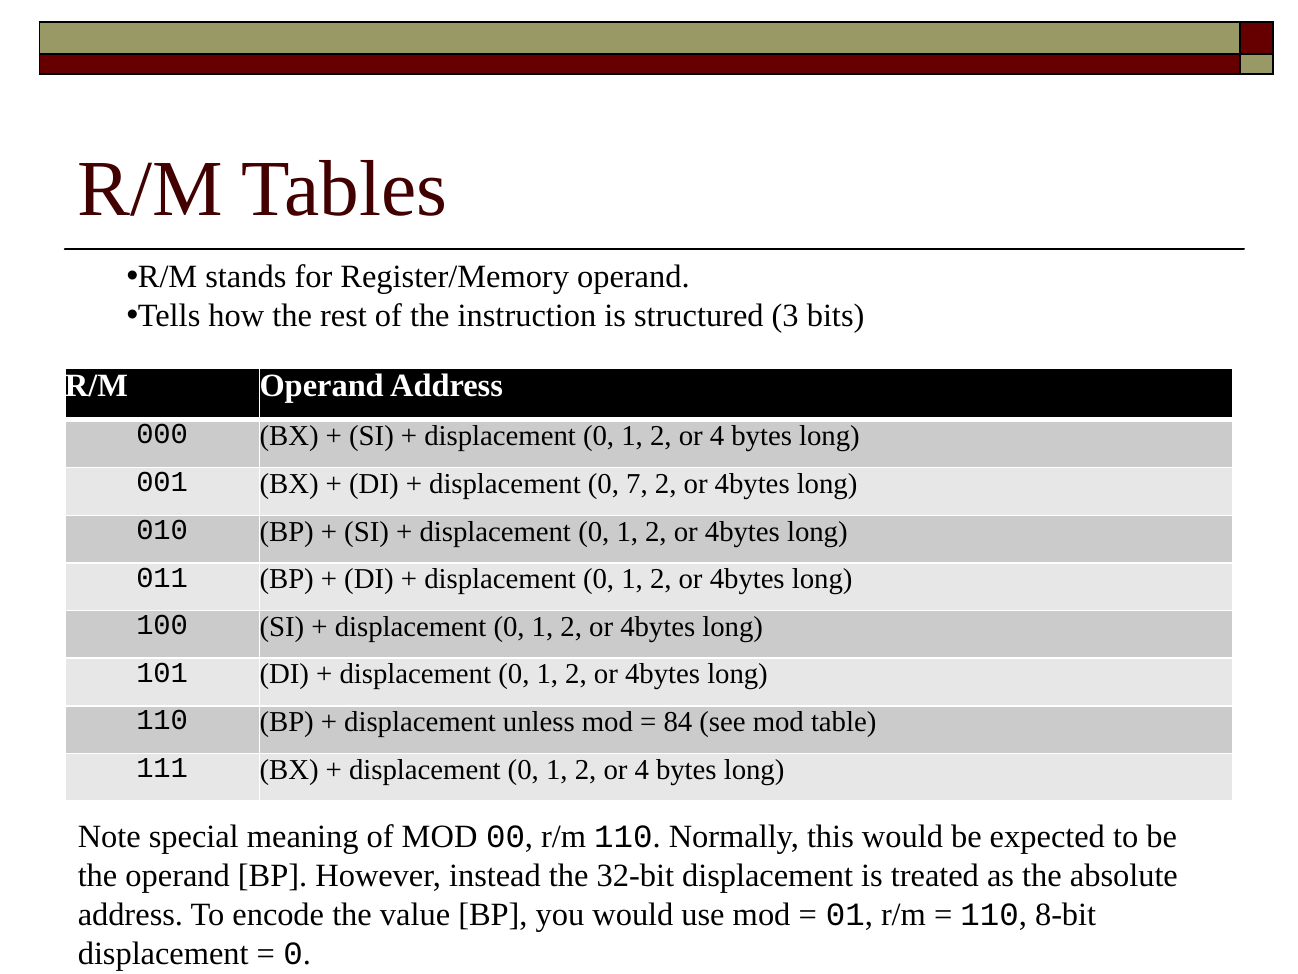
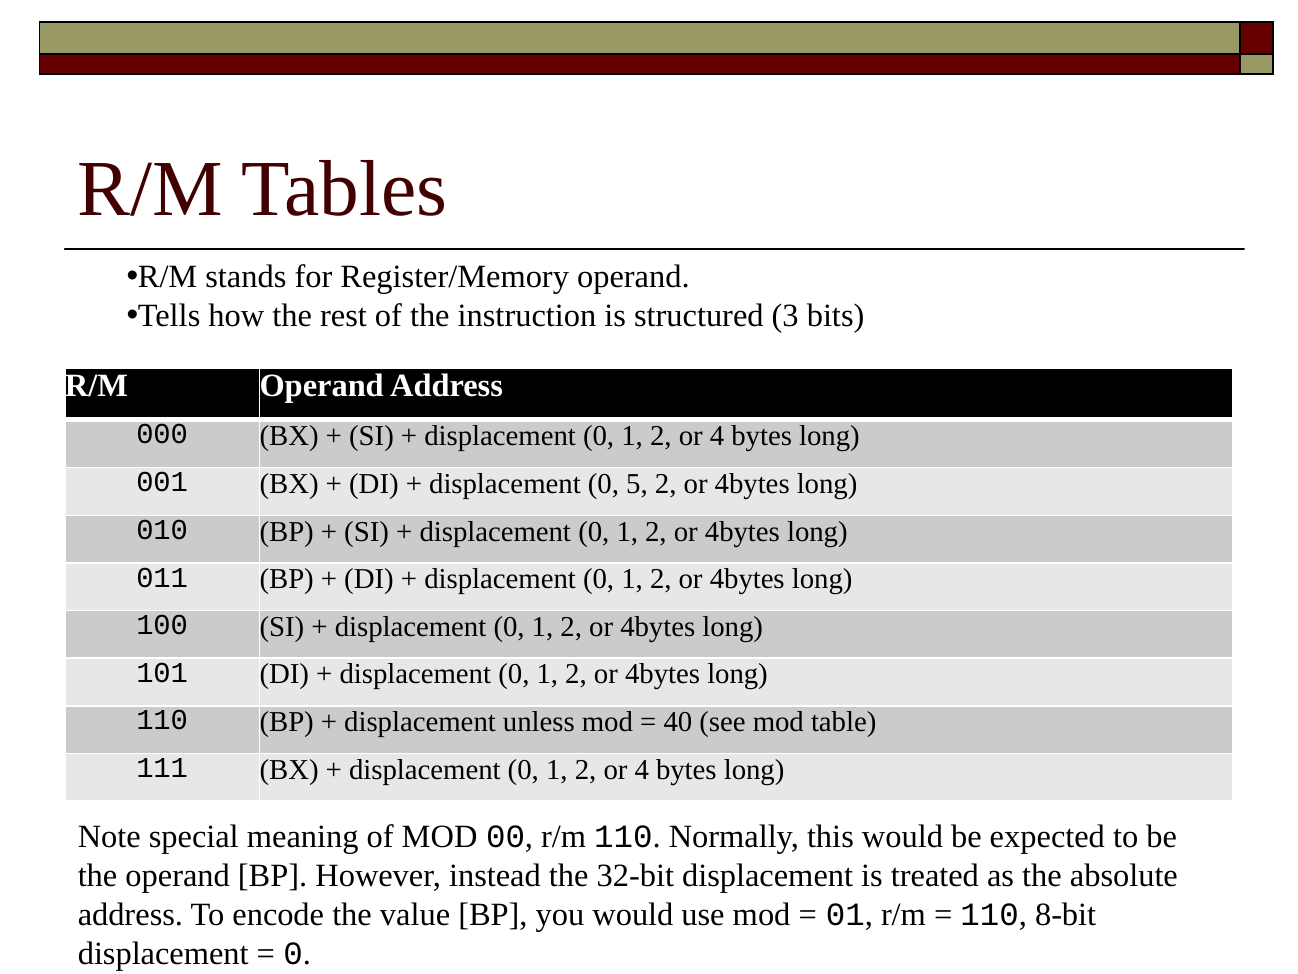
7: 7 -> 5
84: 84 -> 40
